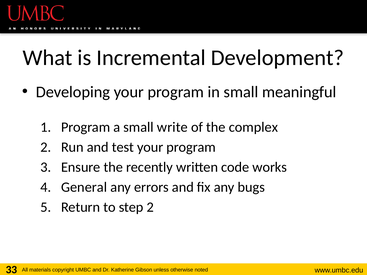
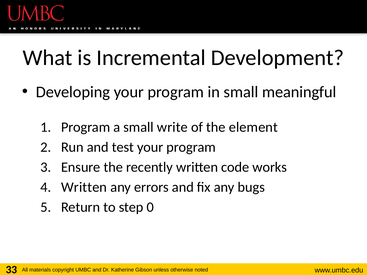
complex: complex -> element
General at (84, 187): General -> Written
step 2: 2 -> 0
